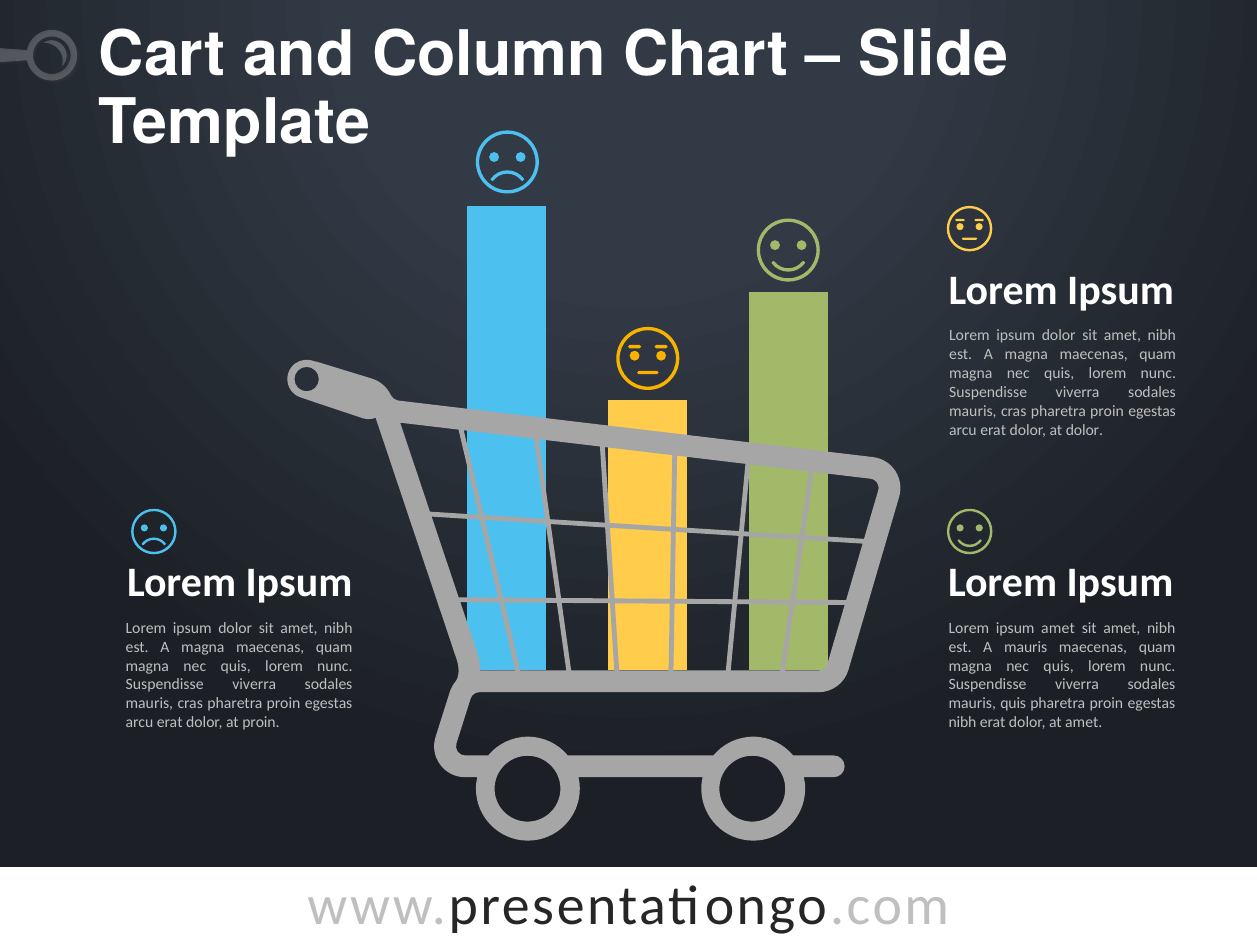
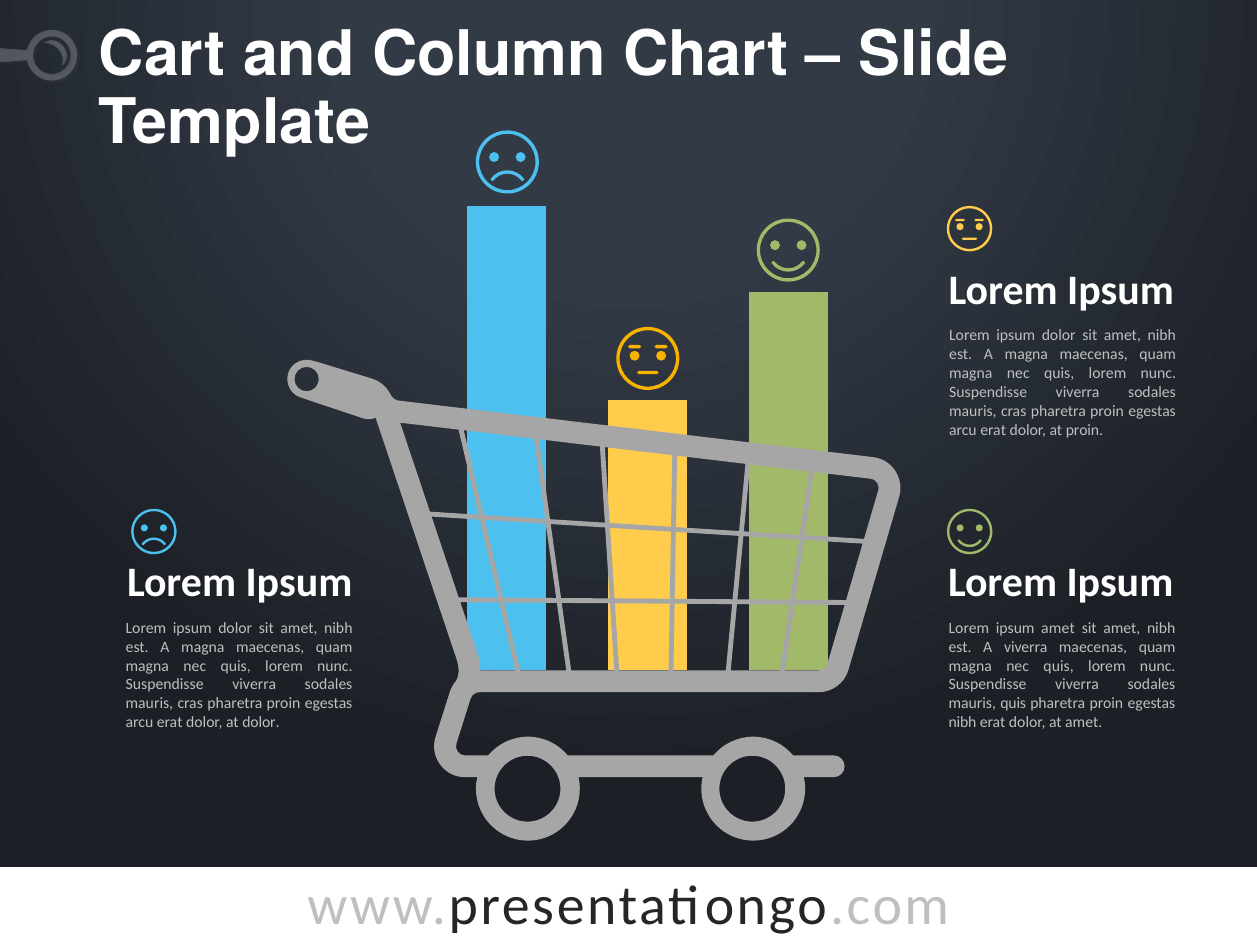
at dolor: dolor -> proin
A mauris: mauris -> viverra
at proin: proin -> dolor
